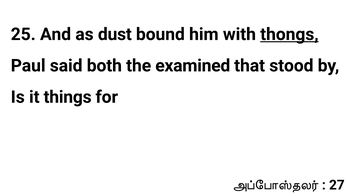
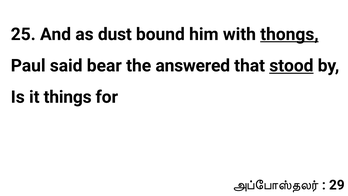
both: both -> bear
examined: examined -> answered
stood underline: none -> present
27: 27 -> 29
